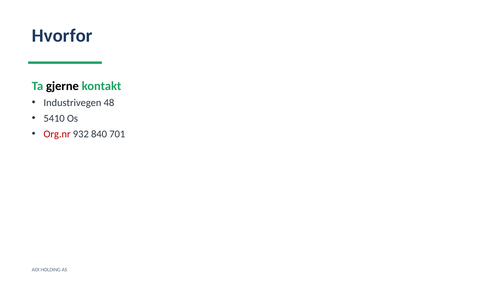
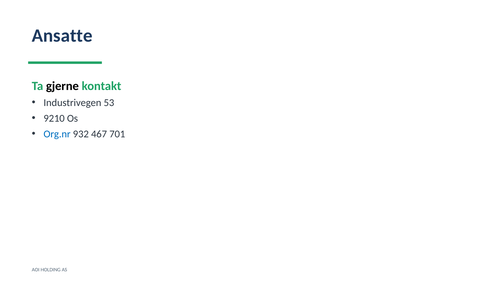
Hvorfor: Hvorfor -> Ansatte
48: 48 -> 53
5410: 5410 -> 9210
Org.nr colour: red -> blue
840: 840 -> 467
